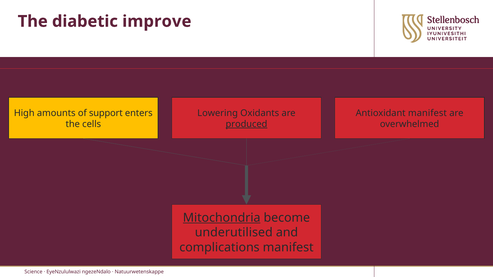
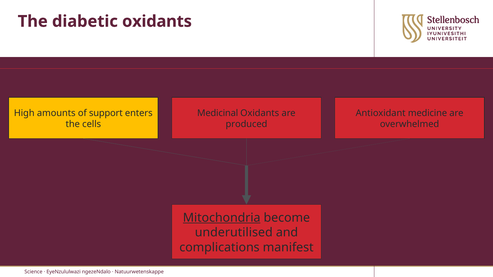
diabetic improve: improve -> oxidants
Lowering: Lowering -> Medicinal
Antioxidant manifest: manifest -> medicine
produced underline: present -> none
